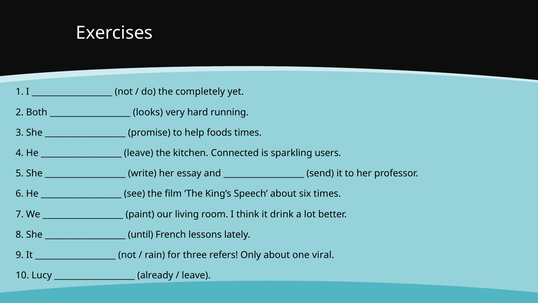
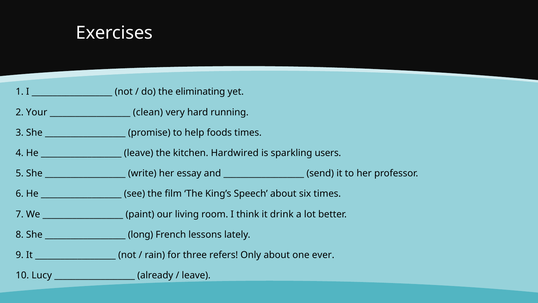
completely: completely -> eliminating
Both: Both -> Your
looks: looks -> clean
Connected: Connected -> Hardwired
until: until -> long
viral: viral -> ever
